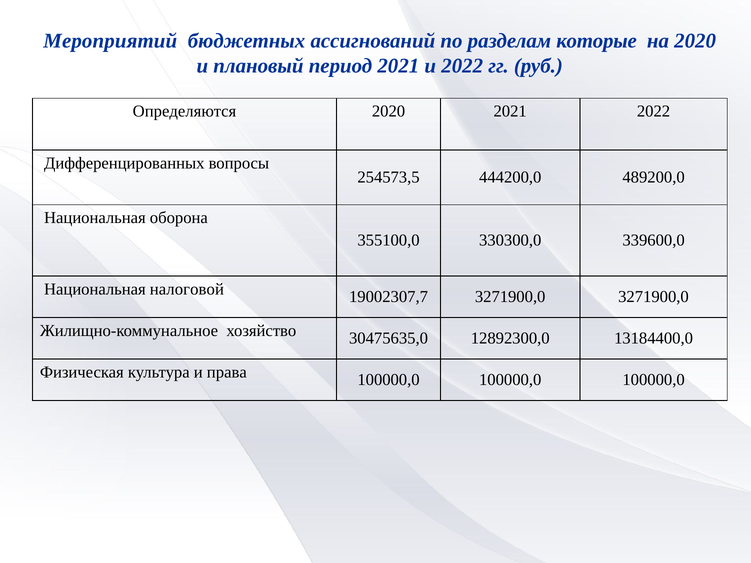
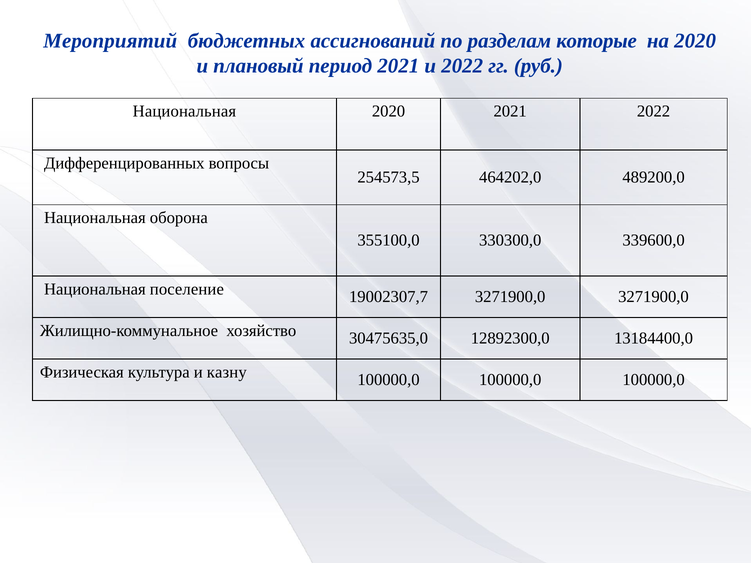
Определяются at (184, 111): Определяются -> Национальная
444200,0: 444200,0 -> 464202,0
налоговой: налоговой -> поселение
права: права -> казну
